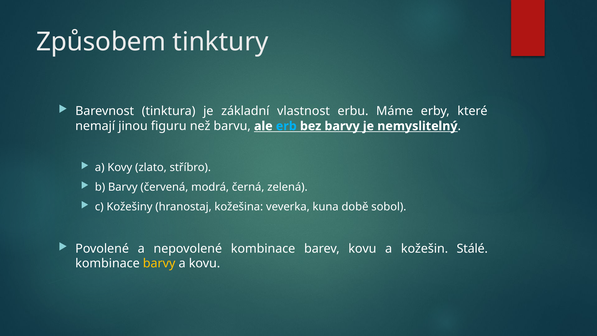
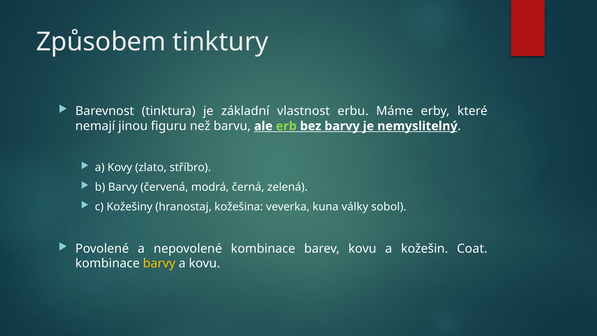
erb colour: light blue -> light green
době: době -> války
Stálé: Stálé -> Coat
